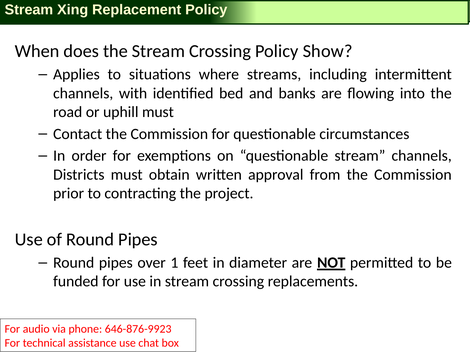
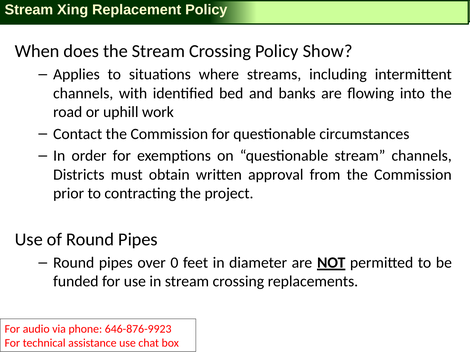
uphill must: must -> work
1: 1 -> 0
